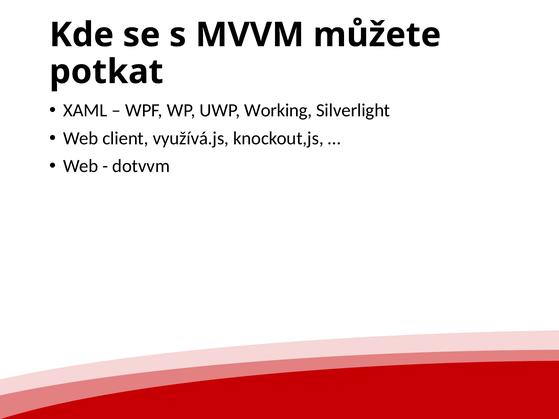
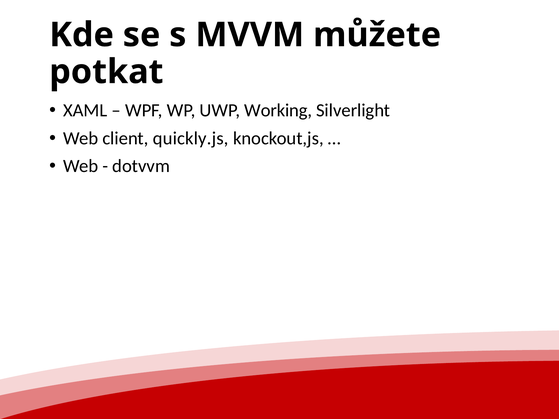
využívá.js: využívá.js -> quickly.js
